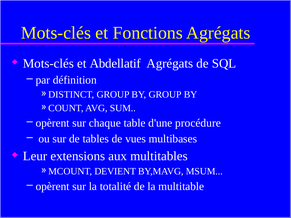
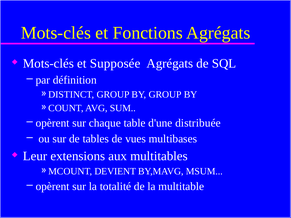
Abdellatif: Abdellatif -> Supposée
procédure: procédure -> distribuée
